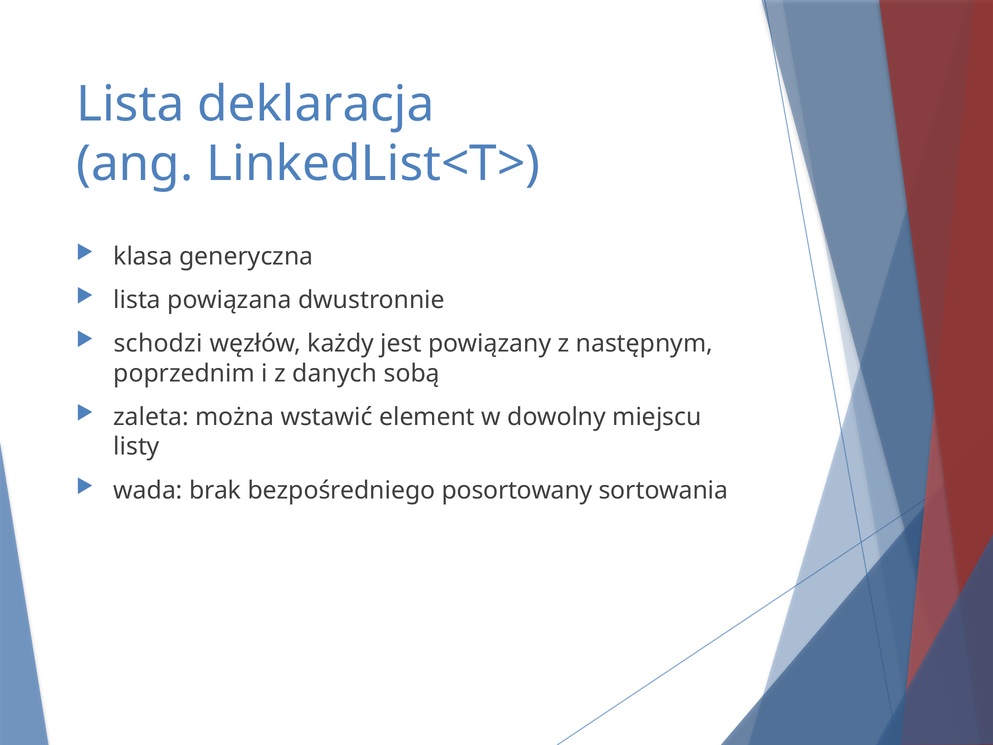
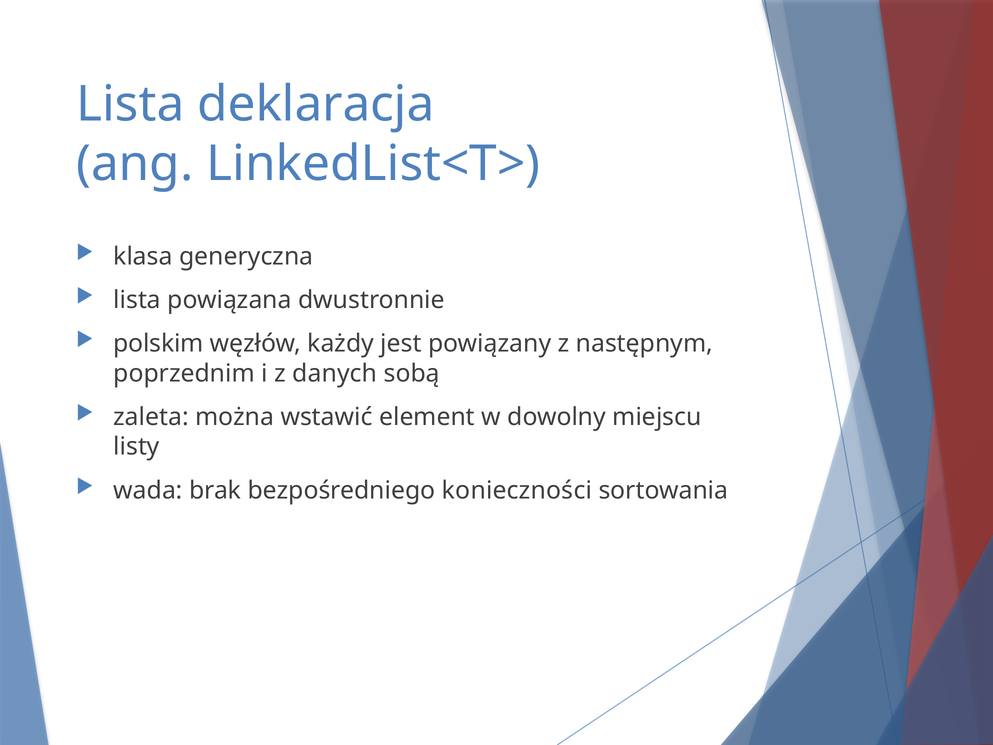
schodzi: schodzi -> polskim
posortowany: posortowany -> konieczności
